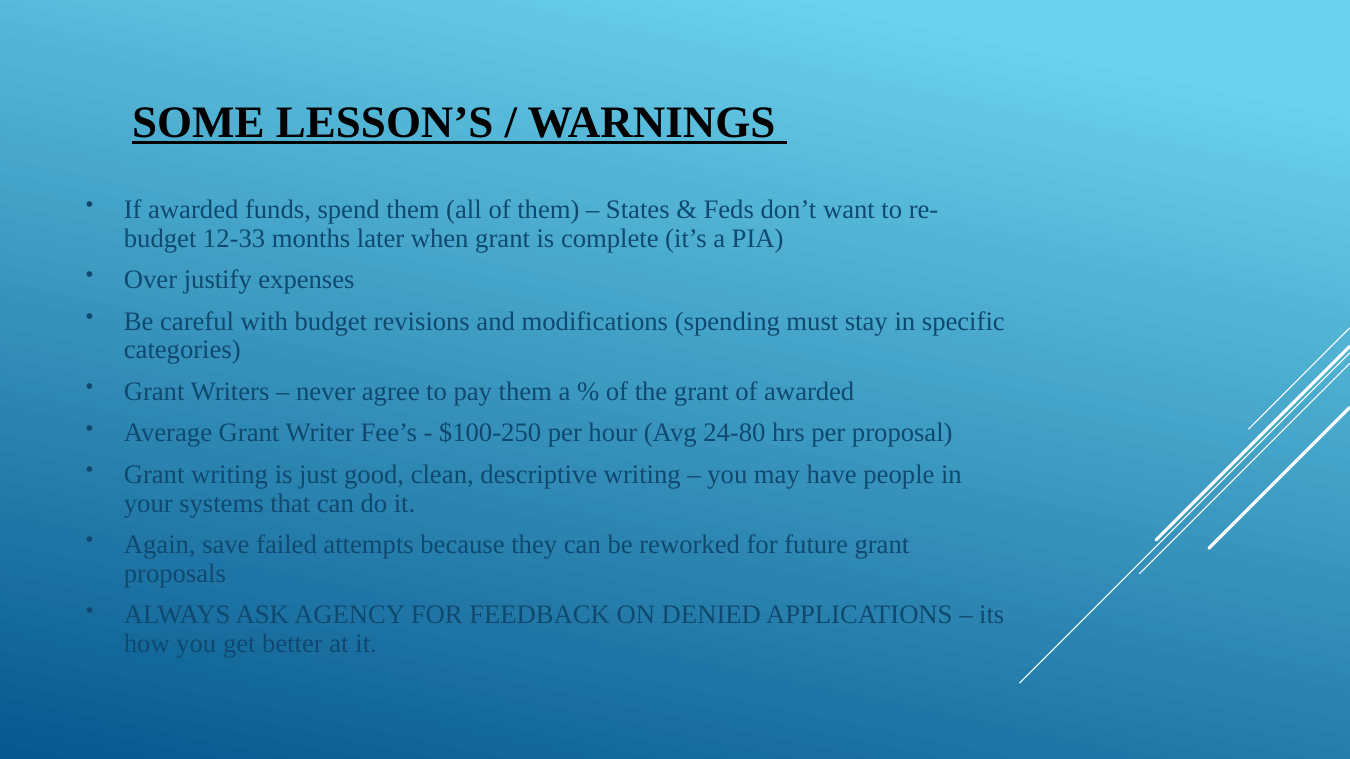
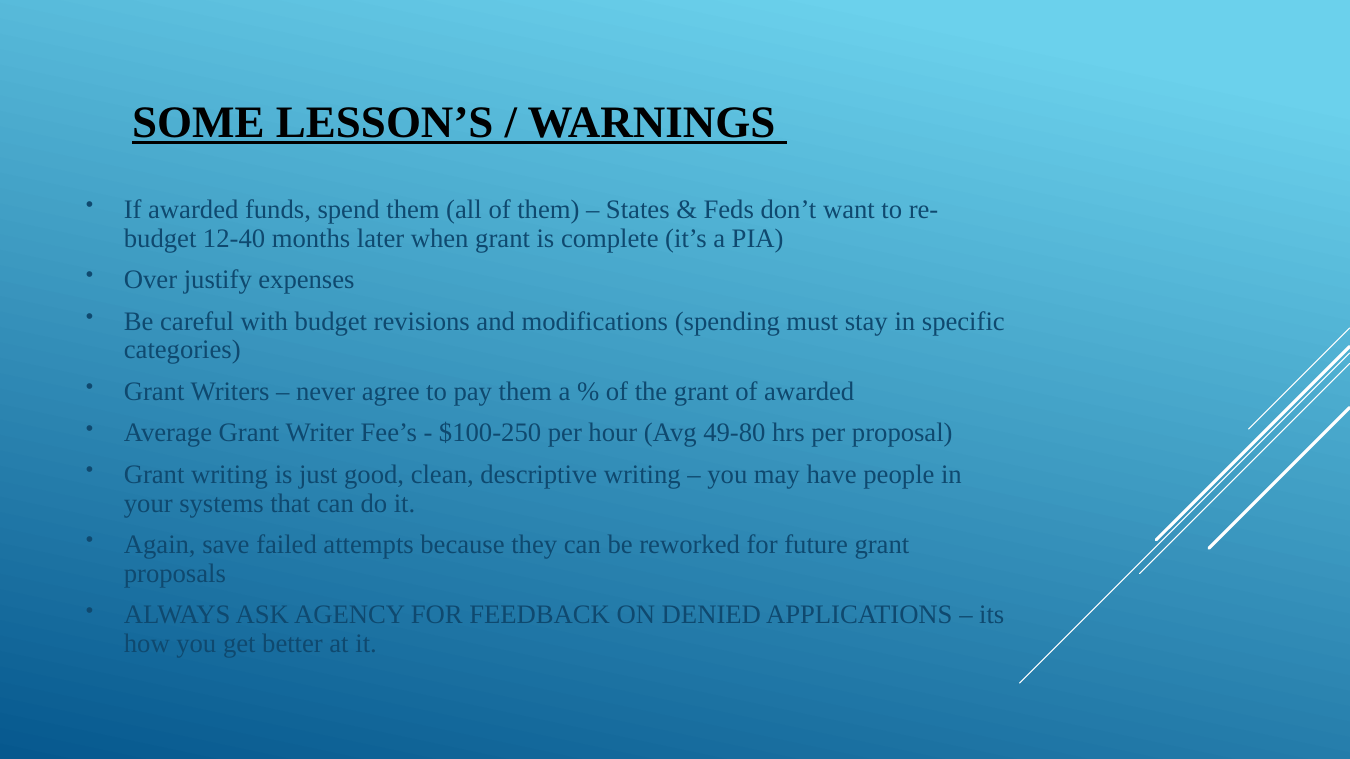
12-33: 12-33 -> 12-40
24-80: 24-80 -> 49-80
